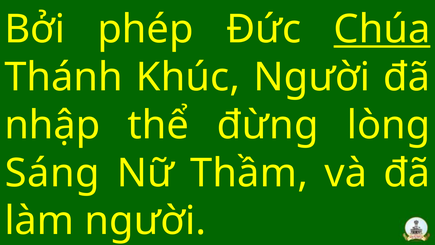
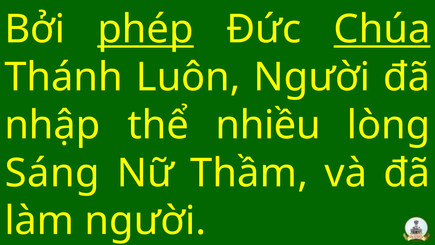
phép underline: none -> present
Khúc: Khúc -> Luôn
đừng: đừng -> nhiều
